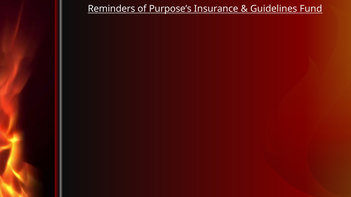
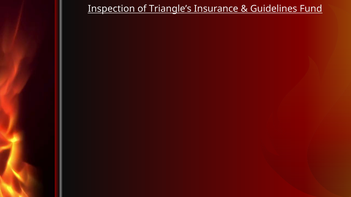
Reminders: Reminders -> Inspection
Purpose’s: Purpose’s -> Triangle’s
